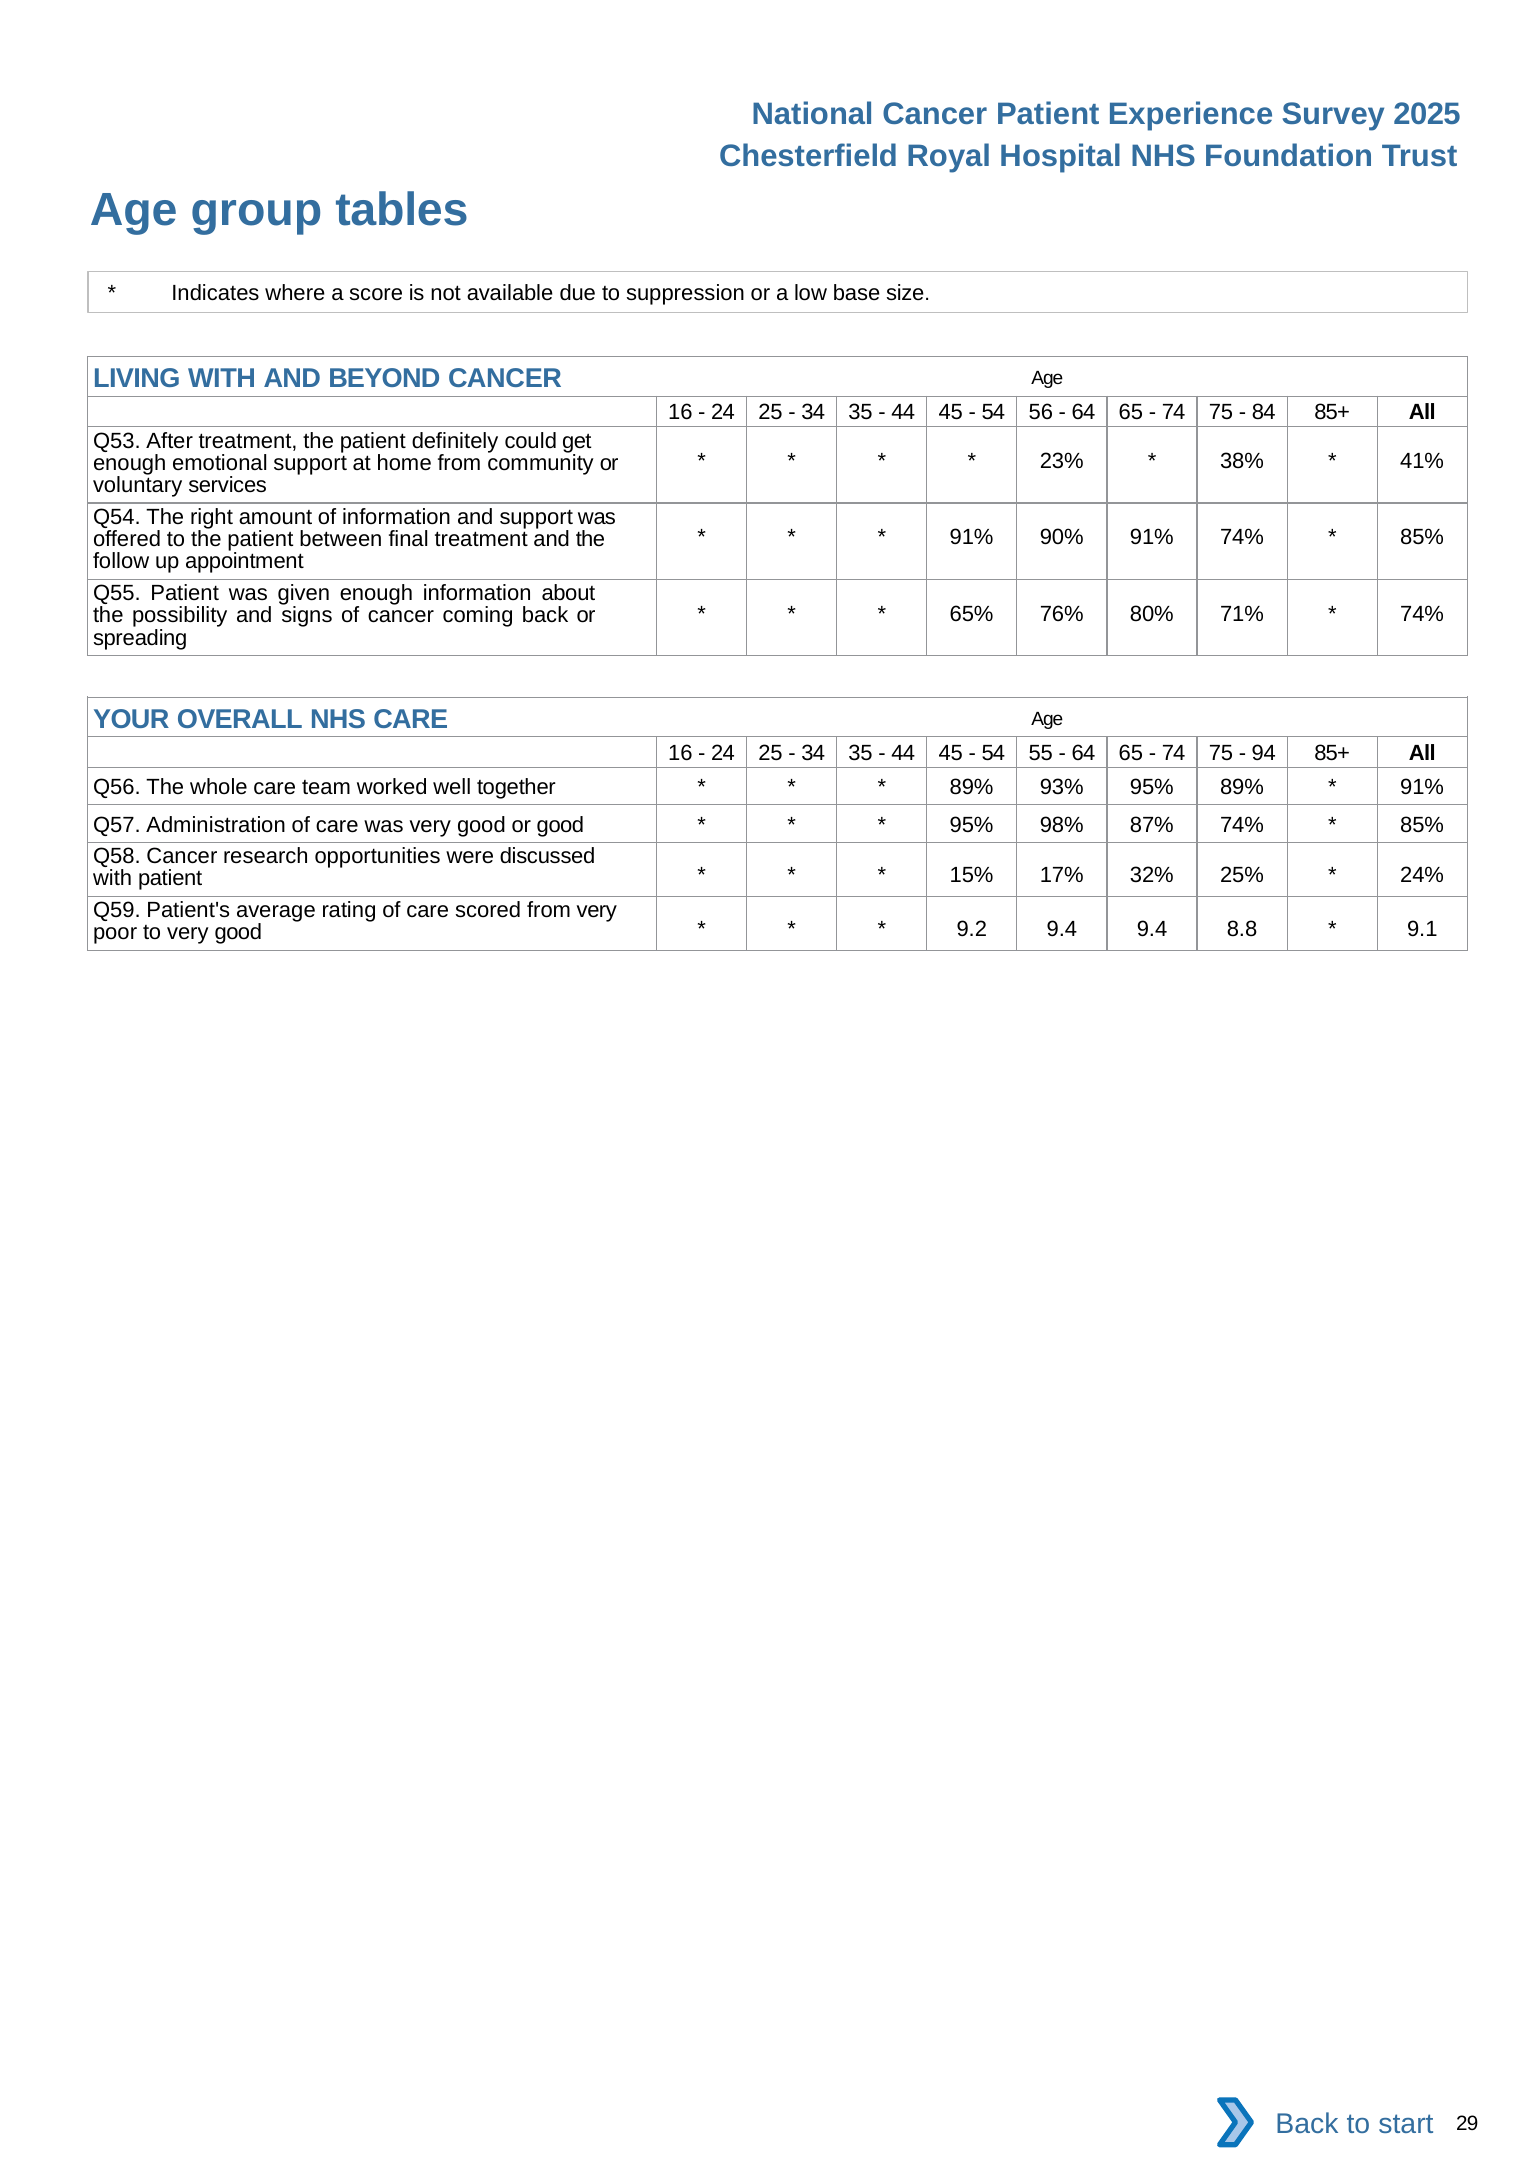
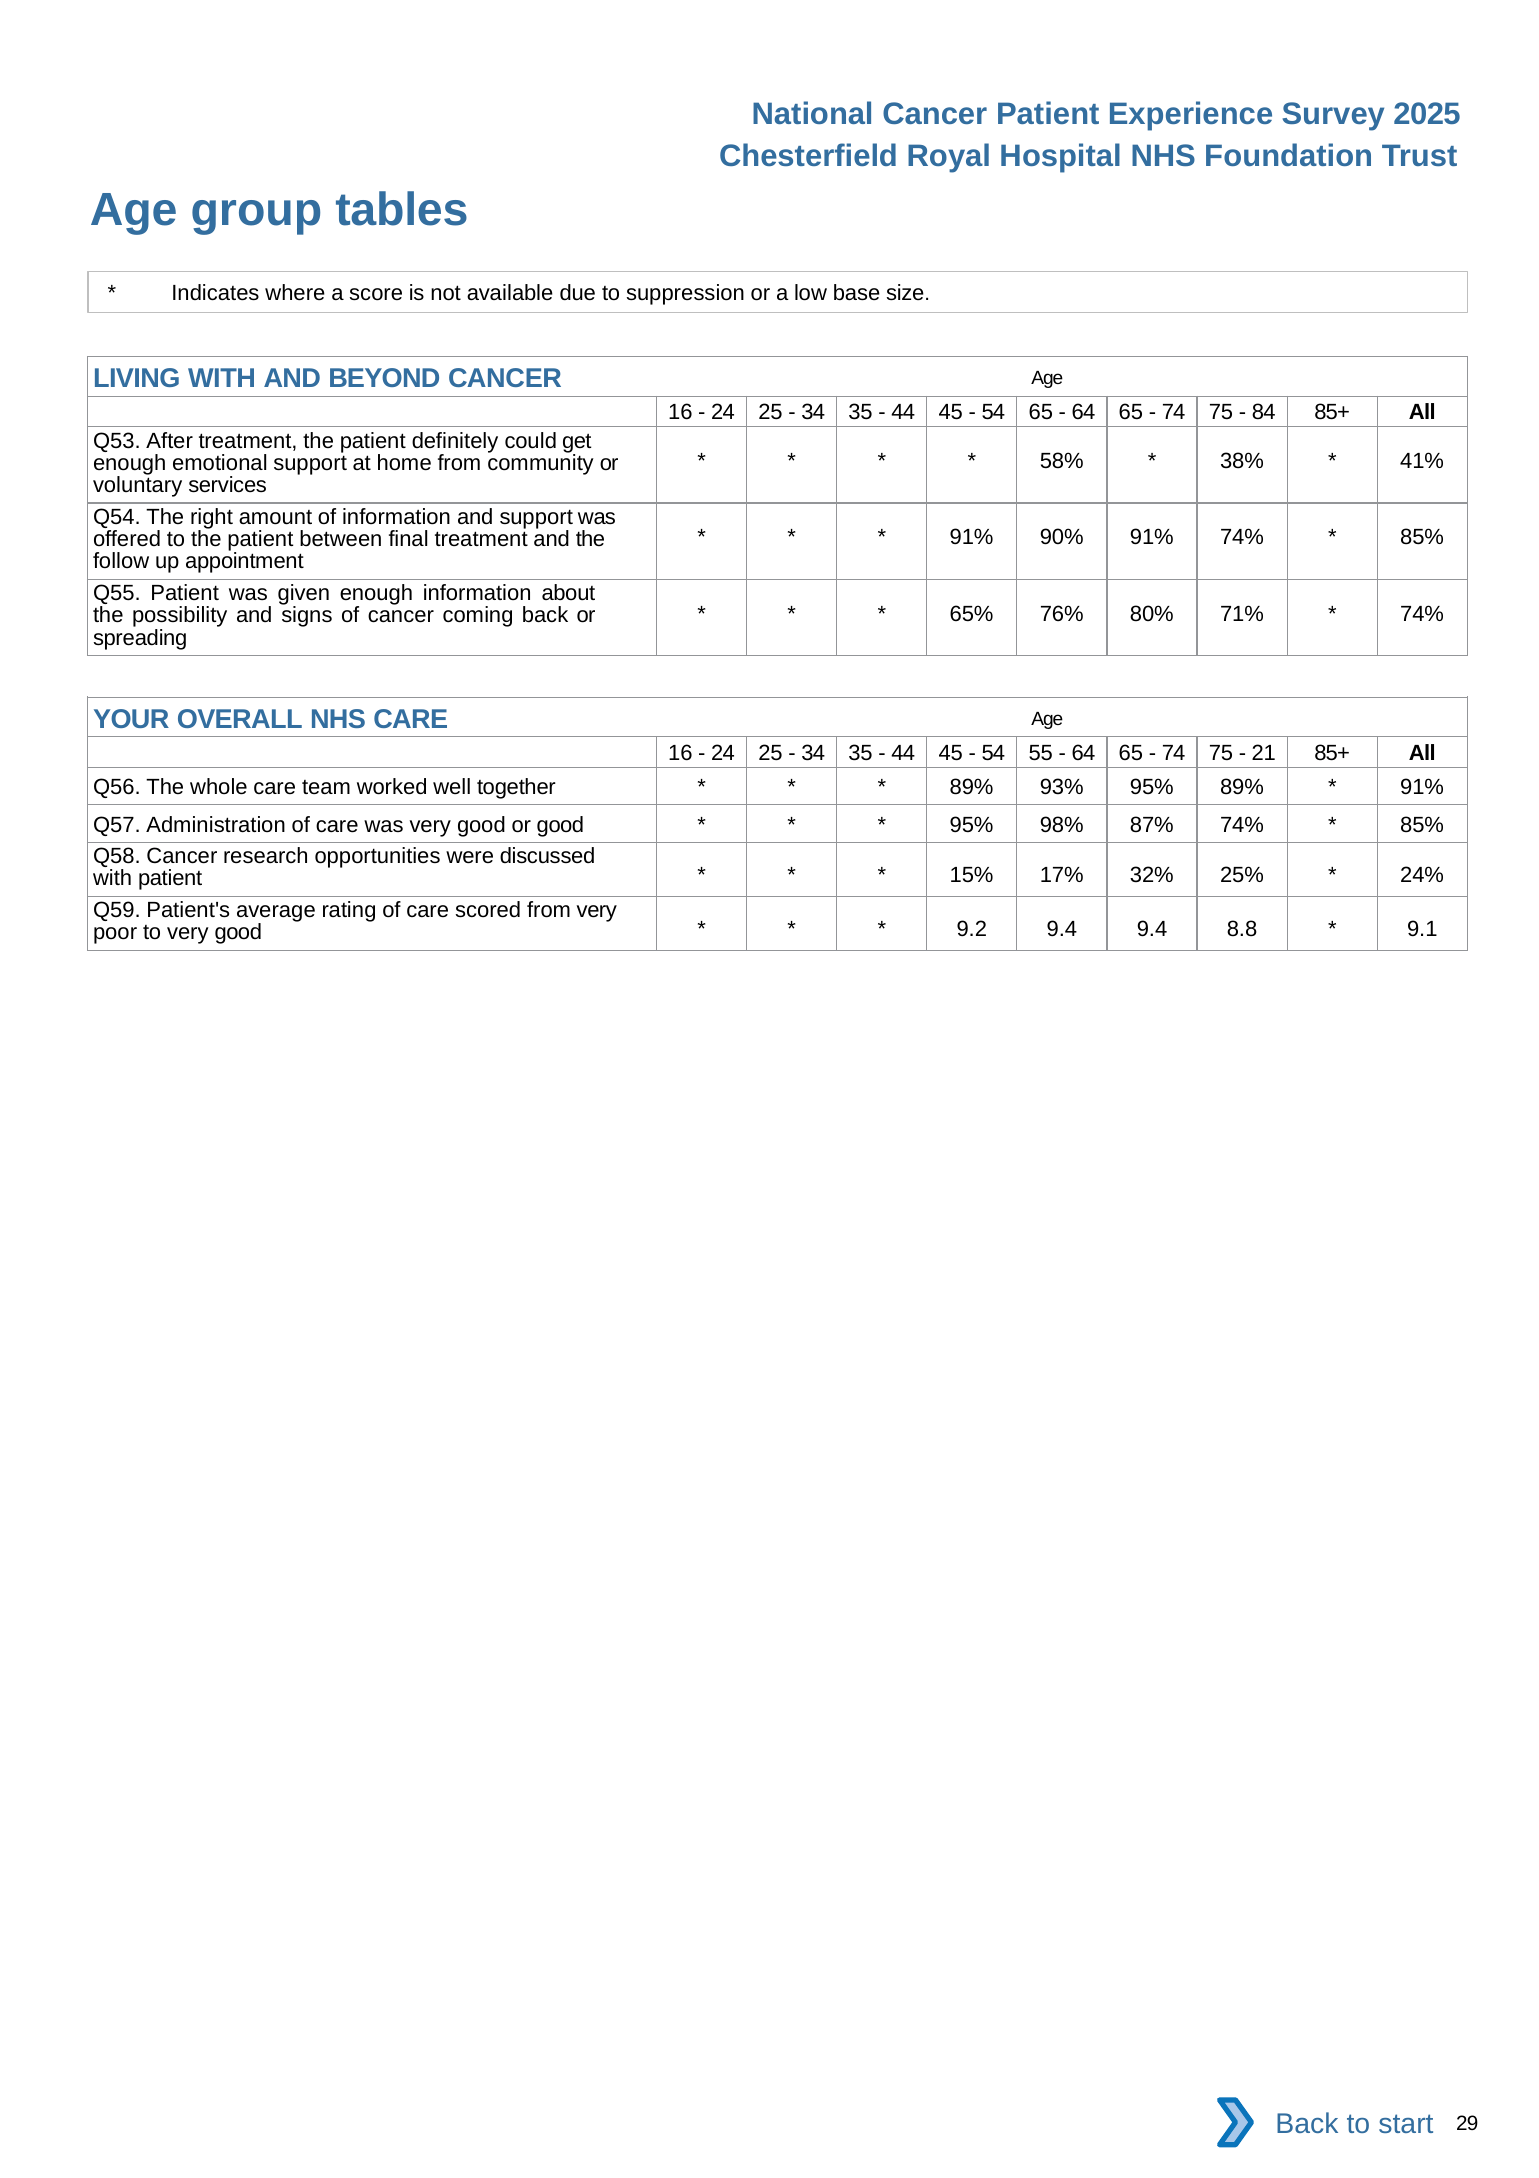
54 56: 56 -> 65
23%: 23% -> 58%
94: 94 -> 21
